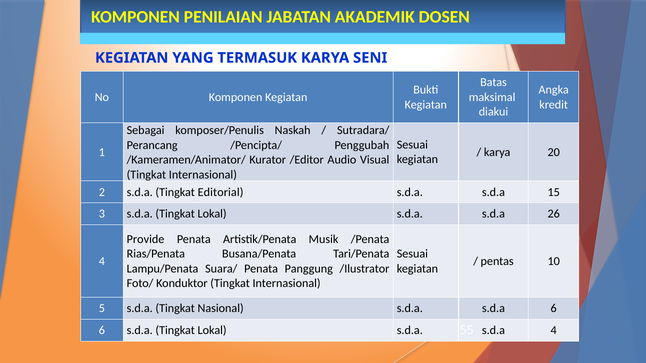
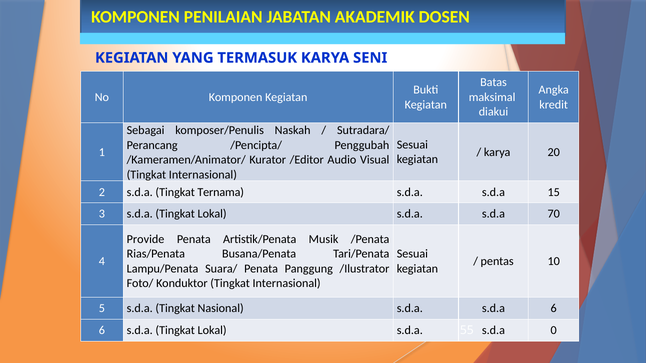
Editorial: Editorial -> Ternama
26: 26 -> 70
s.d.a 4: 4 -> 0
